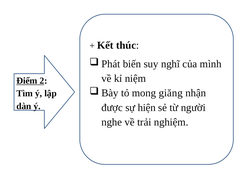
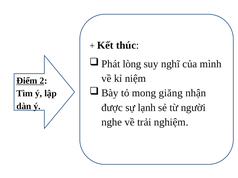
biến: biến -> lòng
hiện: hiện -> lạnh
